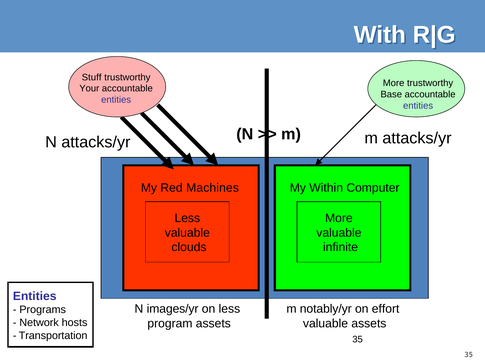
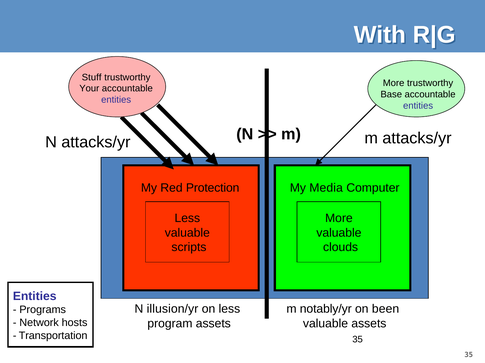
Machines: Machines -> Protection
Within: Within -> Media
clouds: clouds -> scripts
infinite: infinite -> clouds
images/yr: images/yr -> illusion/yr
effort: effort -> been
